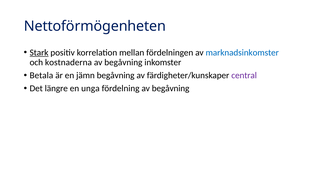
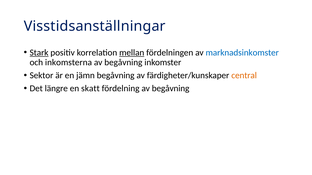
Nettoförmögenheten: Nettoförmögenheten -> Visstidsanställningar
mellan underline: none -> present
kostnaderna: kostnaderna -> inkomsterna
Betala: Betala -> Sektor
central colour: purple -> orange
unga: unga -> skatt
